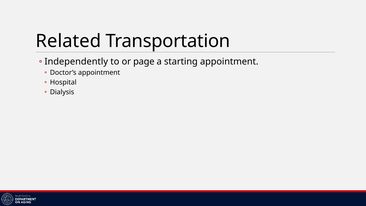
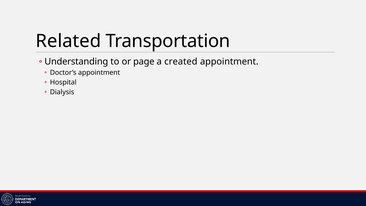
Independently: Independently -> Understanding
starting: starting -> created
